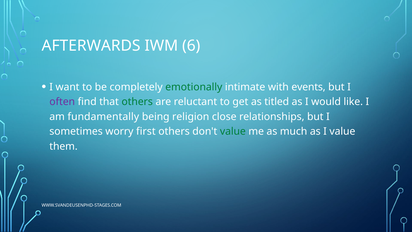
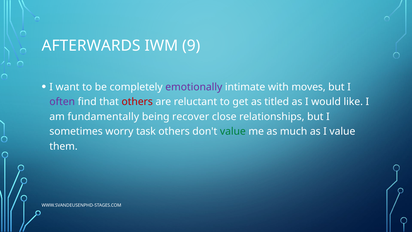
6: 6 -> 9
emotionally colour: green -> purple
events: events -> moves
others at (137, 102) colour: green -> red
religion: religion -> recover
first: first -> task
